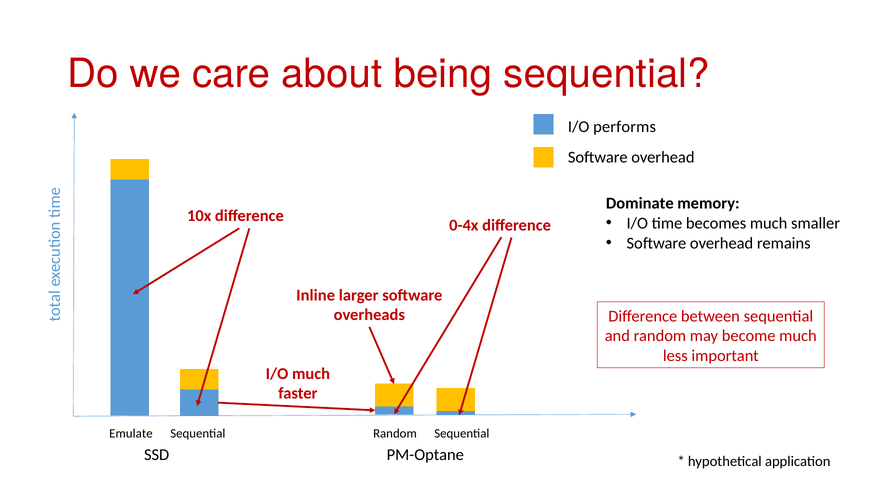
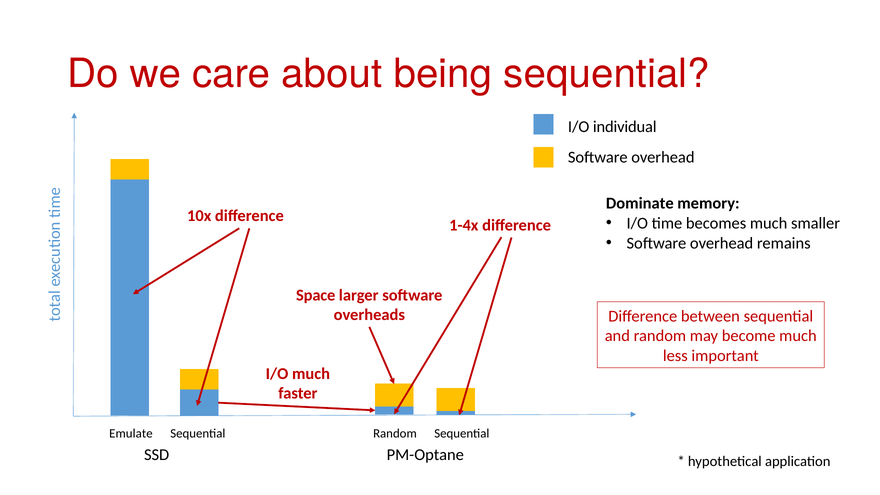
performs: performs -> individual
0-4x: 0-4x -> 1-4x
Inline: Inline -> Space
